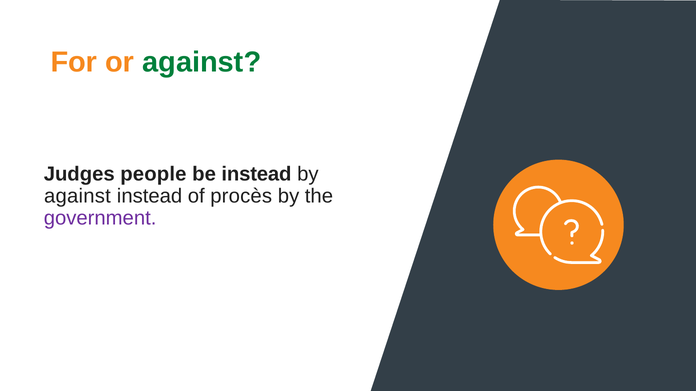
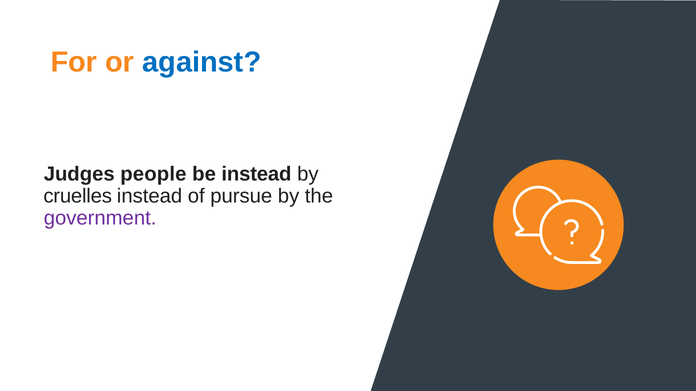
against at (202, 62) colour: green -> blue
against at (77, 196): against -> cruelles
procès: procès -> pursue
